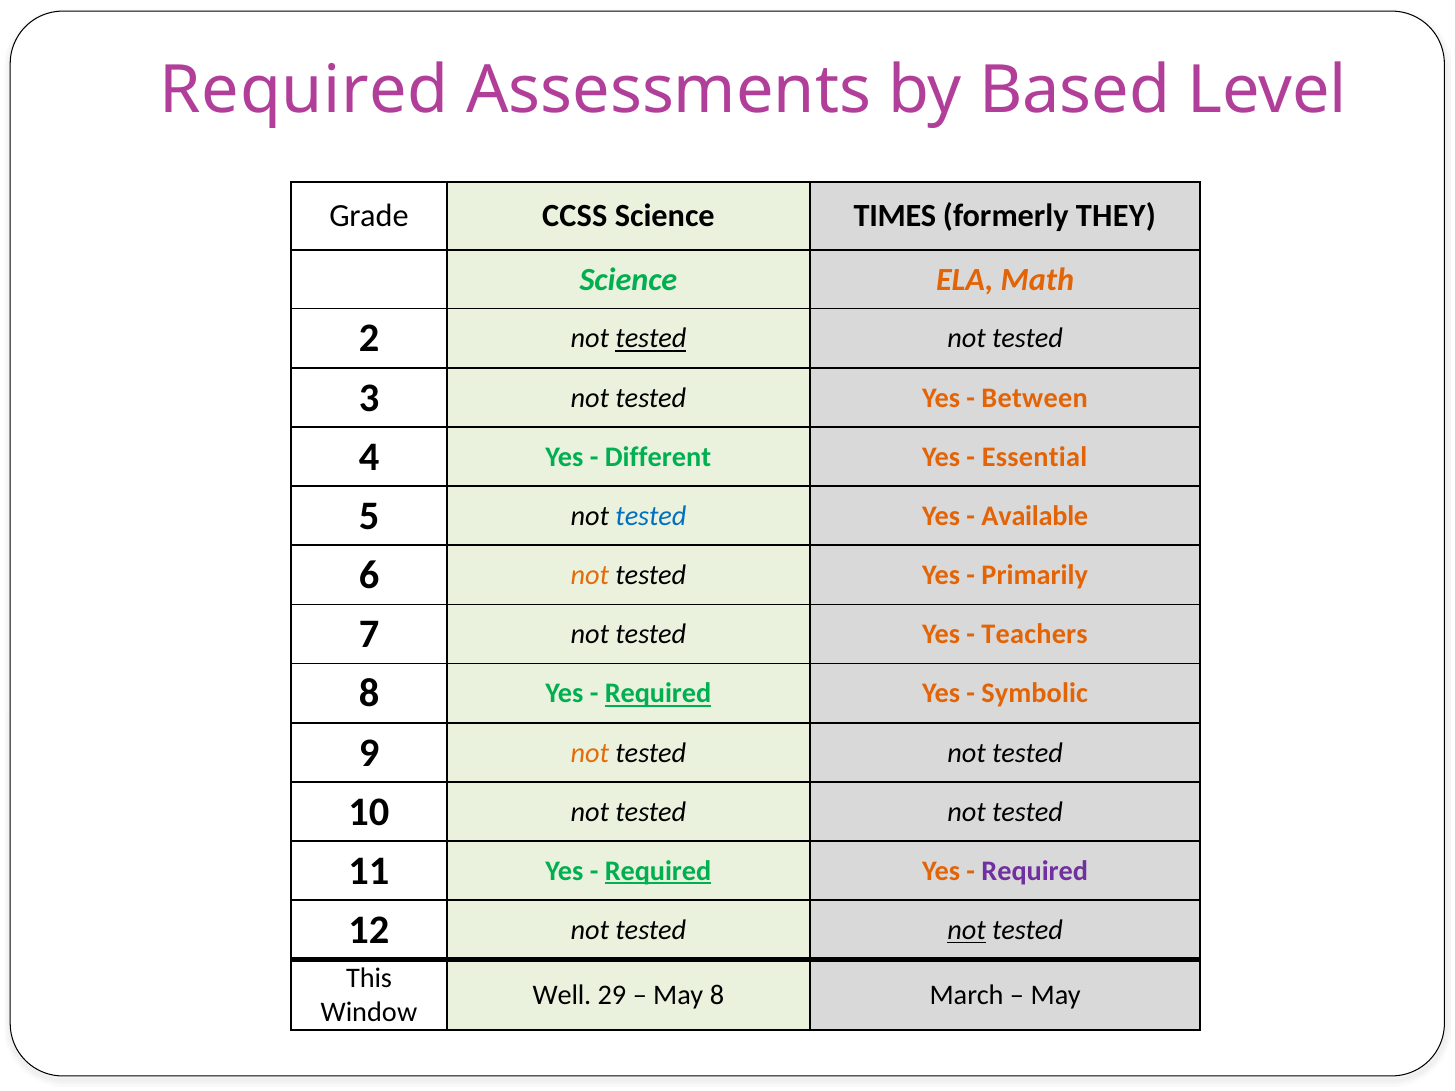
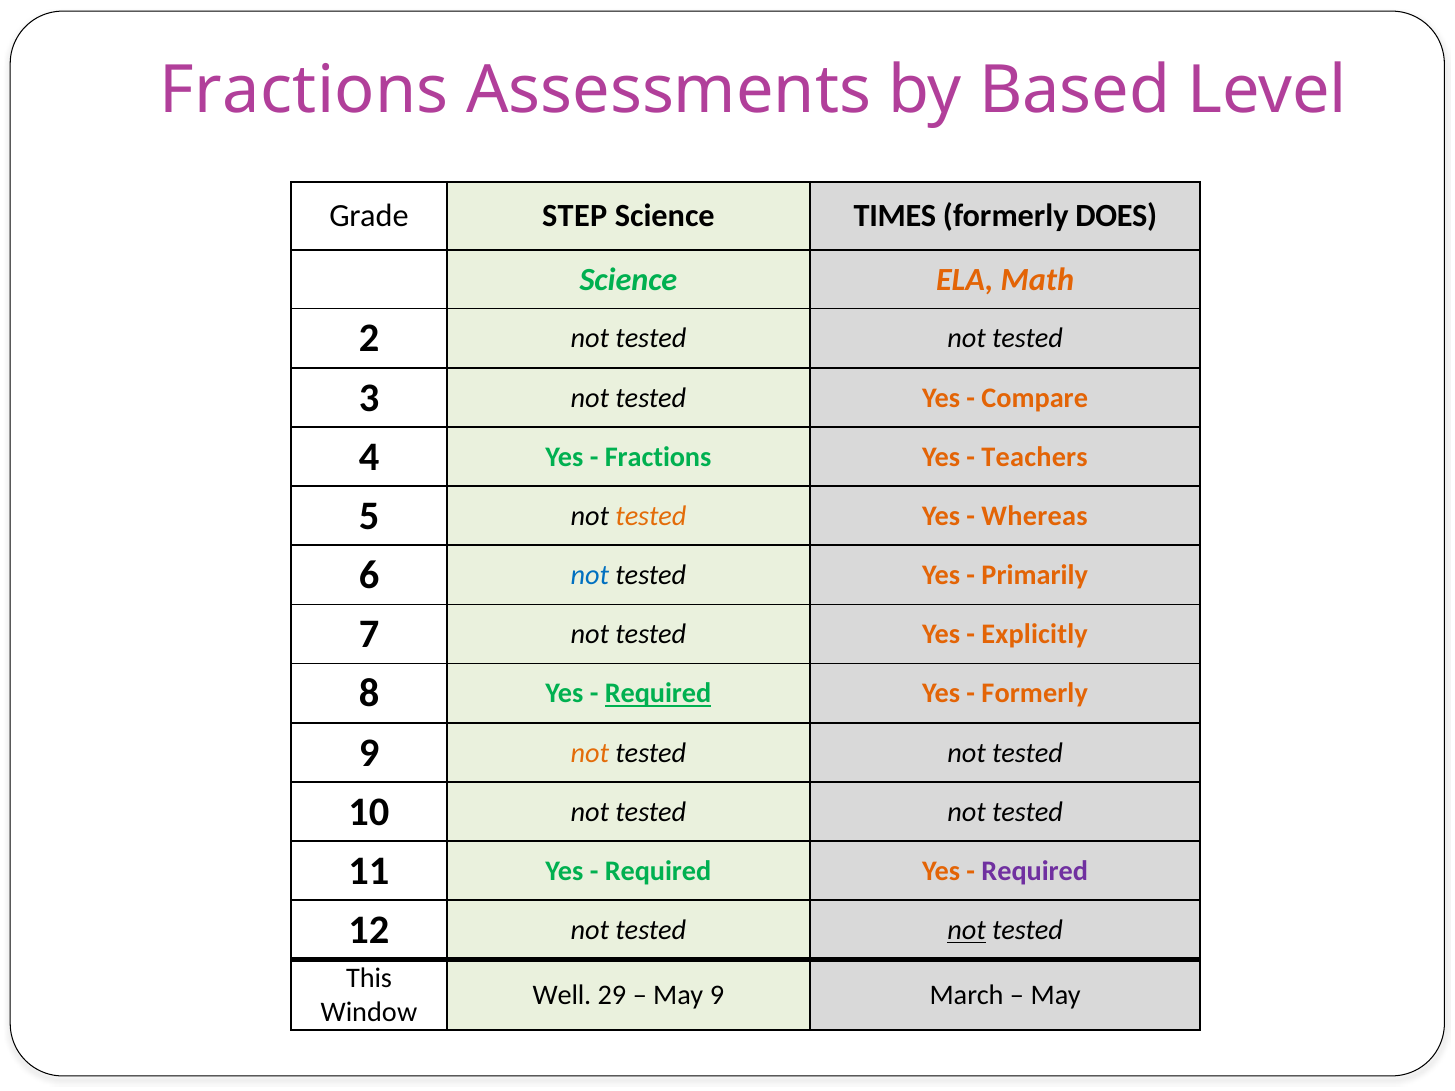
Required at (304, 91): Required -> Fractions
CCSS: CCSS -> STEP
THEY: THEY -> DOES
tested at (651, 339) underline: present -> none
Between: Between -> Compare
Different at (658, 457): Different -> Fractions
Essential: Essential -> Teachers
tested at (651, 516) colour: blue -> orange
Available: Available -> Whereas
not at (590, 575) colour: orange -> blue
Teachers: Teachers -> Explicitly
Symbolic at (1035, 694): Symbolic -> Formerly
Required at (658, 871) underline: present -> none
May 8: 8 -> 9
